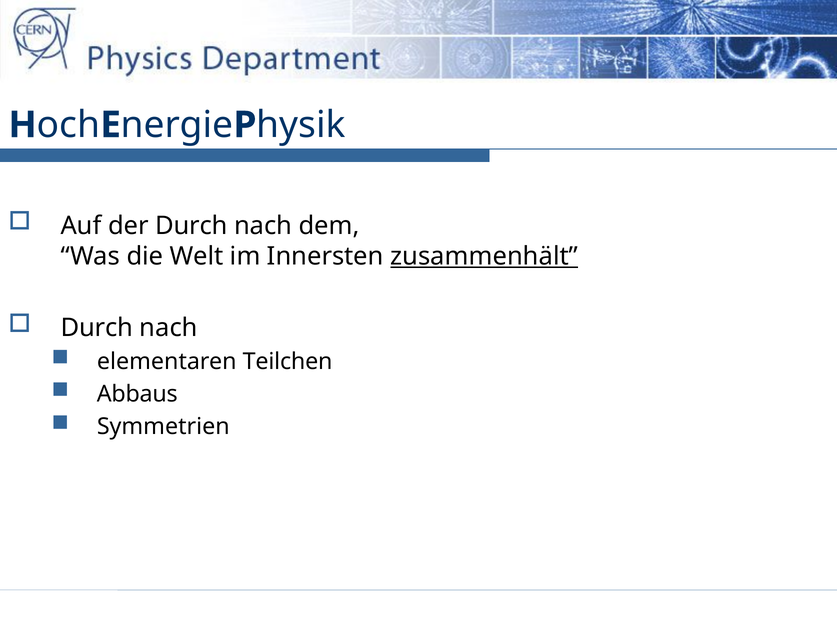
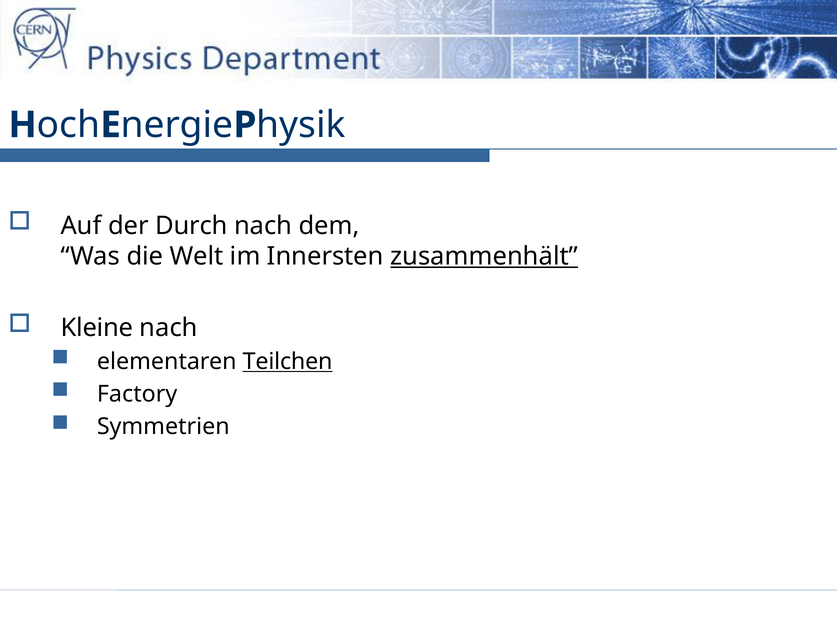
Durch at (97, 328): Durch -> Kleine
Teilchen underline: none -> present
Abbaus: Abbaus -> Factory
